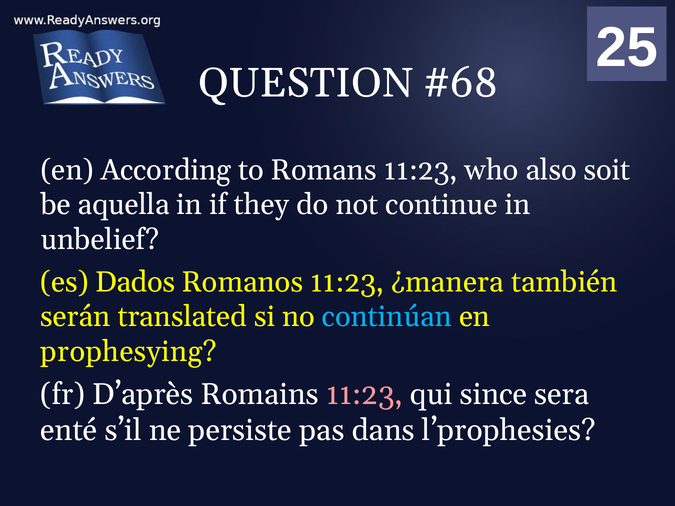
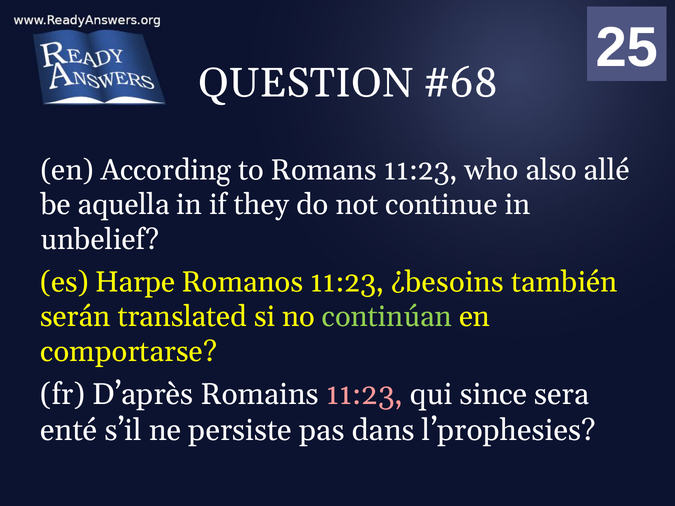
soit: soit -> allé
Dados: Dados -> Harpe
¿manera: ¿manera -> ¿besoins
continúan colour: light blue -> light green
prophesying: prophesying -> comportarse
